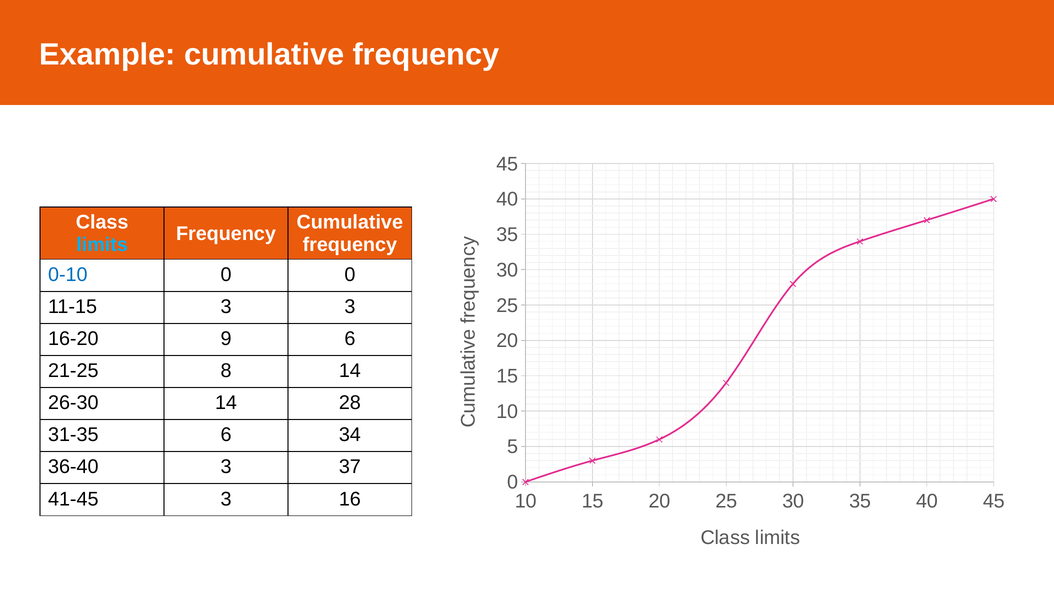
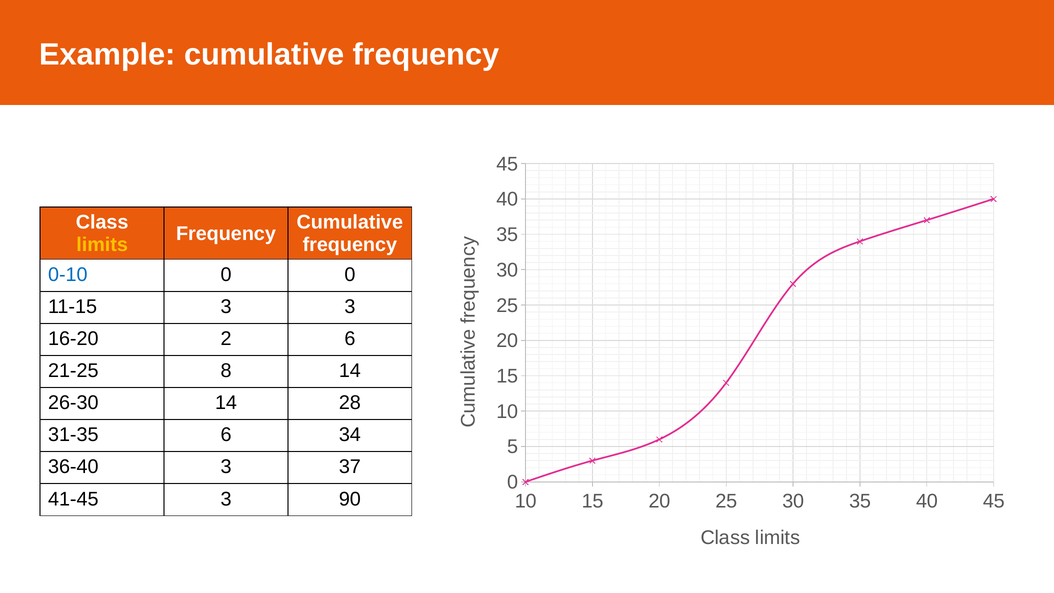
limits at (102, 244) colour: light blue -> yellow
9: 9 -> 2
16: 16 -> 90
